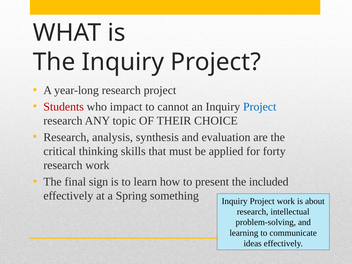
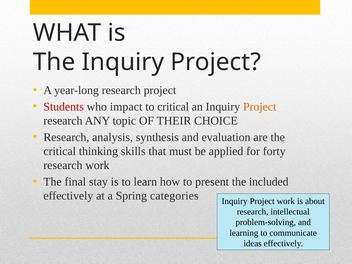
to cannot: cannot -> critical
Project at (260, 107) colour: blue -> orange
sign: sign -> stay
something: something -> categories
